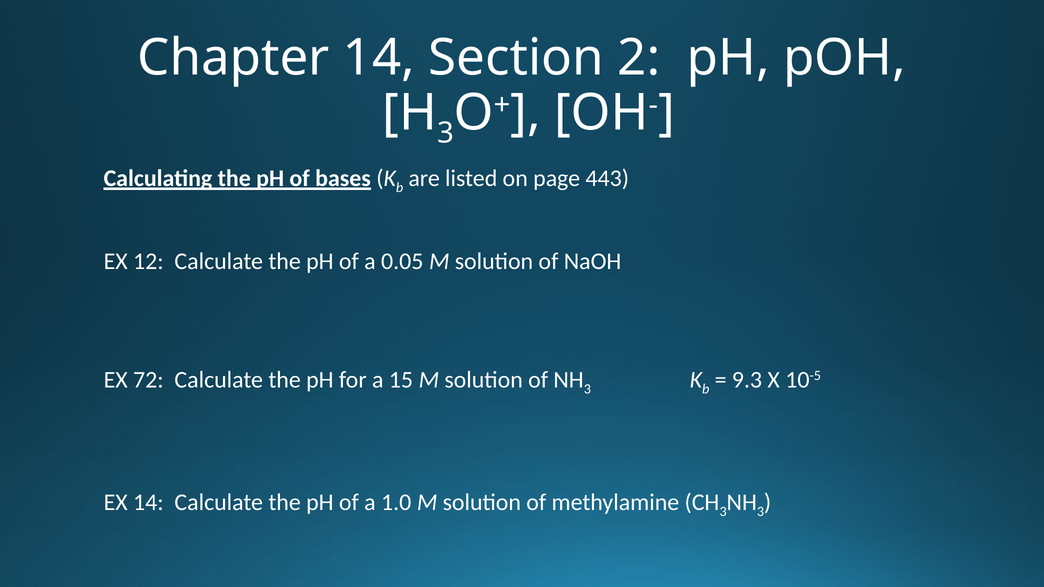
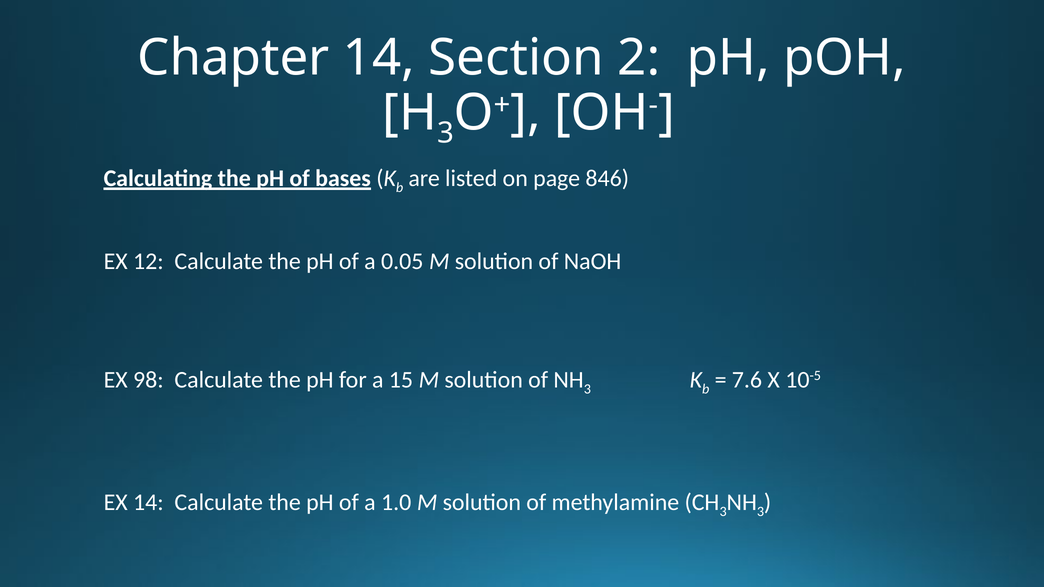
443: 443 -> 846
72: 72 -> 98
9.3: 9.3 -> 7.6
